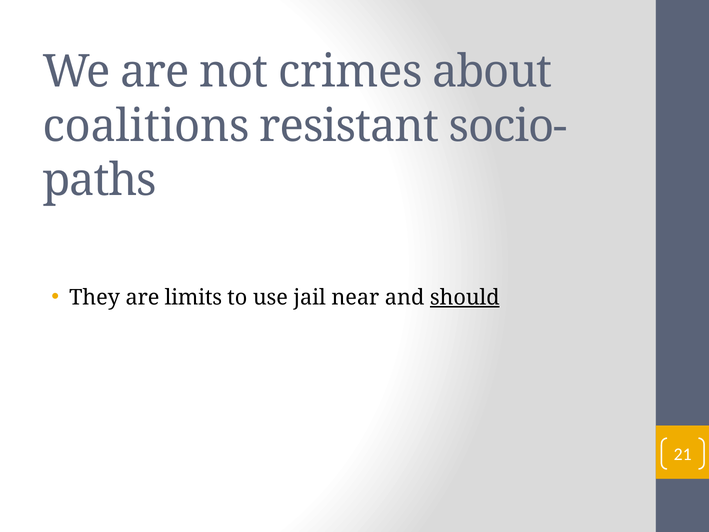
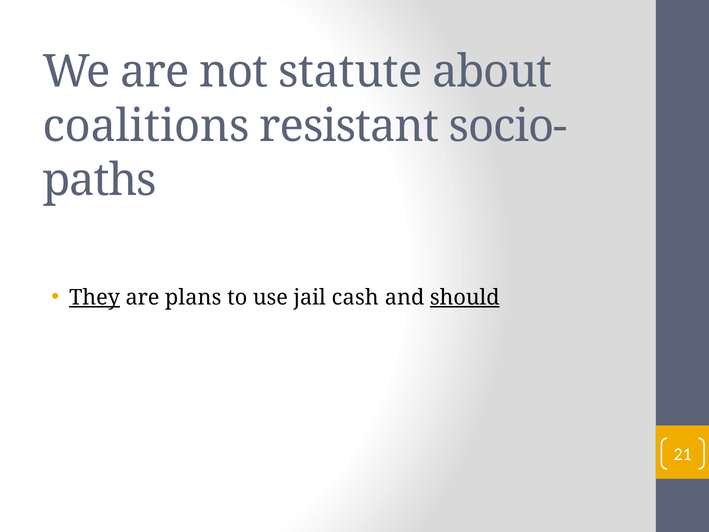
crimes: crimes -> statute
They underline: none -> present
limits: limits -> plans
near: near -> cash
